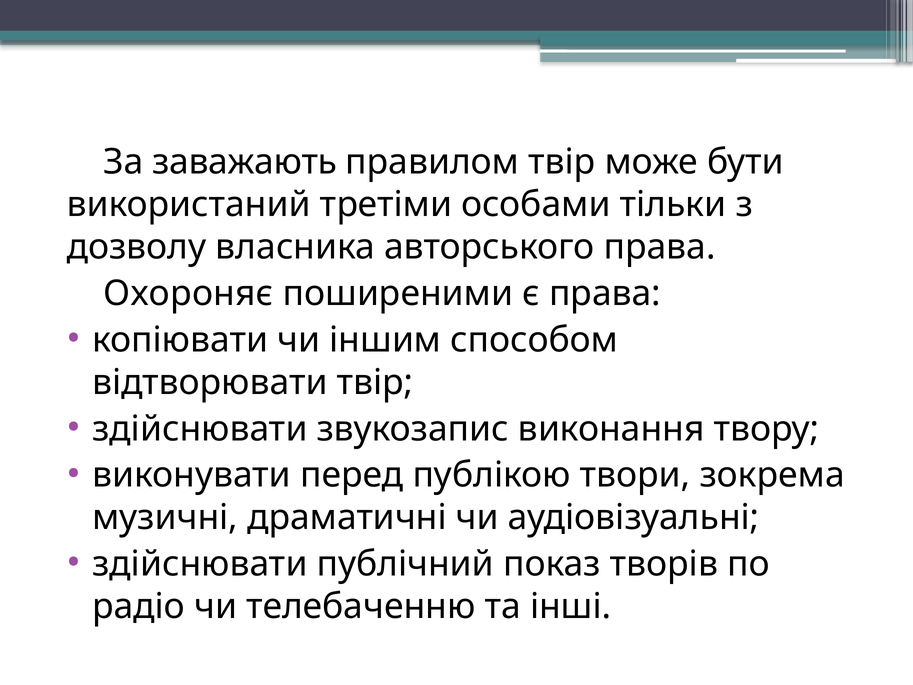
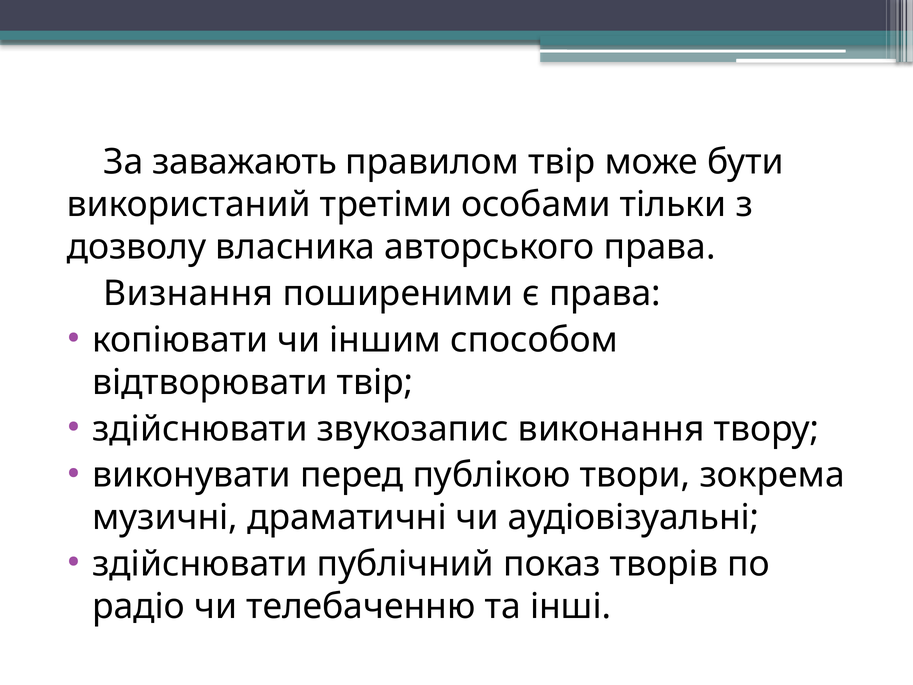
Охороняє: Охороняє -> Визнання
